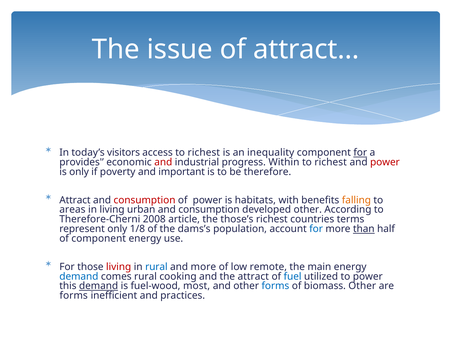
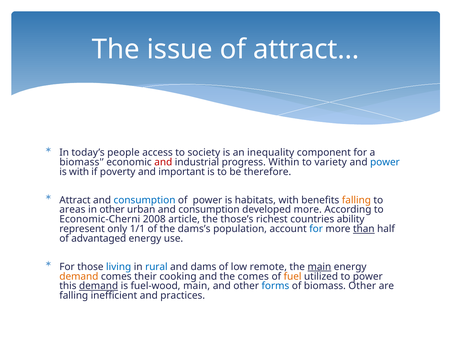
visitors: visitors -> people
access to richest: richest -> society
for at (360, 153) underline: present -> none
provides at (82, 162): provides -> biomass
richest at (331, 162): richest -> variety
power at (385, 162) colour: red -> blue
is only: only -> with
consumption at (145, 200) colour: red -> blue
in living: living -> other
developed other: other -> more
Therefore-Cherni: Therefore-Cherni -> Economic-Cherni
terms: terms -> ability
1/8: 1/8 -> 1/1
of component: component -> advantaged
living at (119, 267) colour: red -> blue
and more: more -> dams
main at (319, 267) underline: none -> present
demand at (79, 277) colour: blue -> orange
comes rural: rural -> their
the attract: attract -> comes
fuel colour: blue -> orange
fuel-wood most: most -> main
forms at (74, 296): forms -> falling
